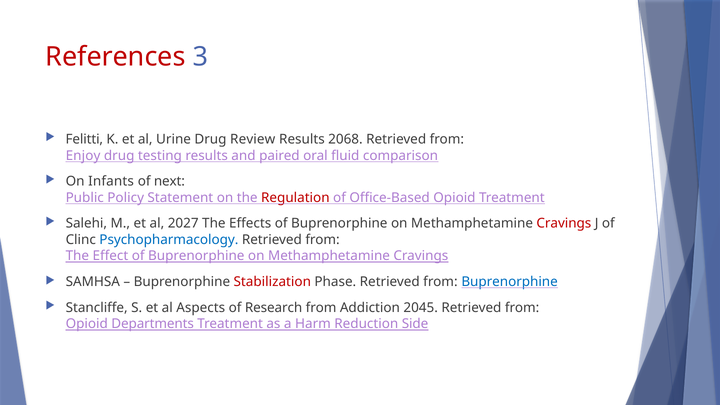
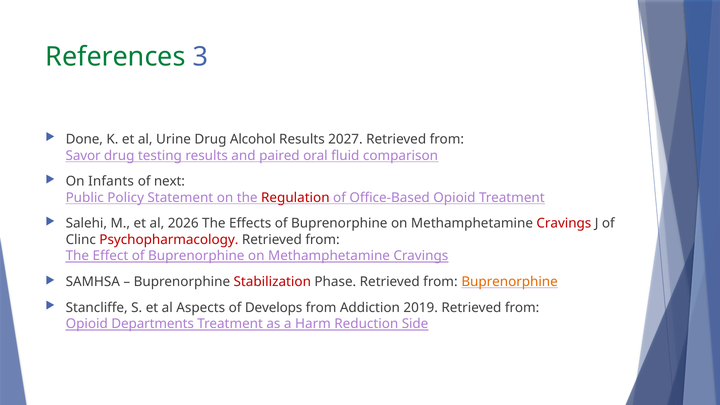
References colour: red -> green
Felitti: Felitti -> Done
Review: Review -> Alcohol
2068: 2068 -> 2027
Enjoy: Enjoy -> Savor
2027: 2027 -> 2026
Psychopharmacology colour: blue -> red
Buprenorphine at (510, 282) colour: blue -> orange
Research: Research -> Develops
2045: 2045 -> 2019
